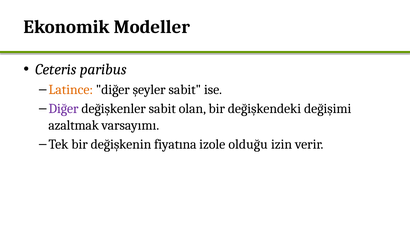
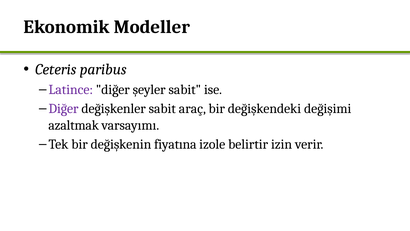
Latince colour: orange -> purple
olan: olan -> araç
olduğu: olduğu -> belirtir
